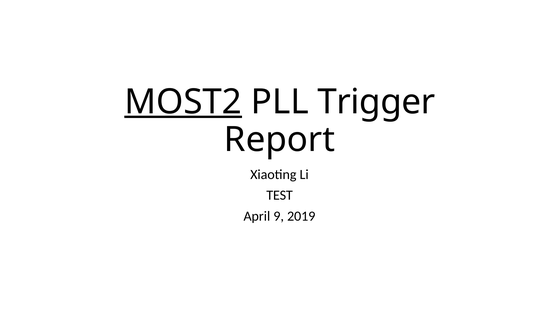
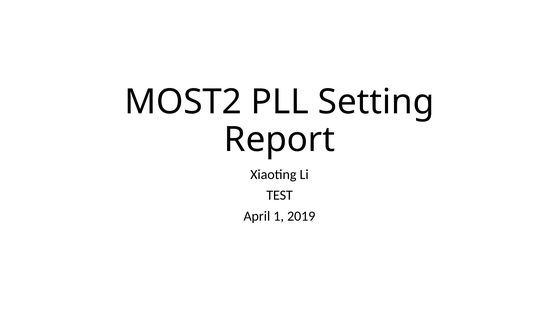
MOST2 underline: present -> none
Trigger: Trigger -> Setting
9: 9 -> 1
